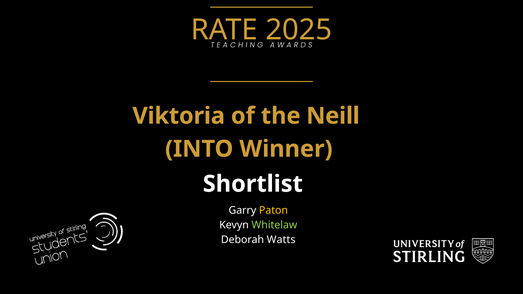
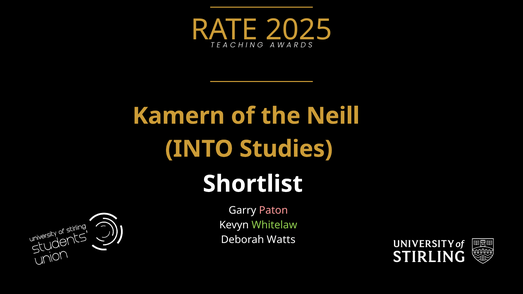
Viktoria: Viktoria -> Kamern
Winner: Winner -> Studies
Paton colour: yellow -> pink
